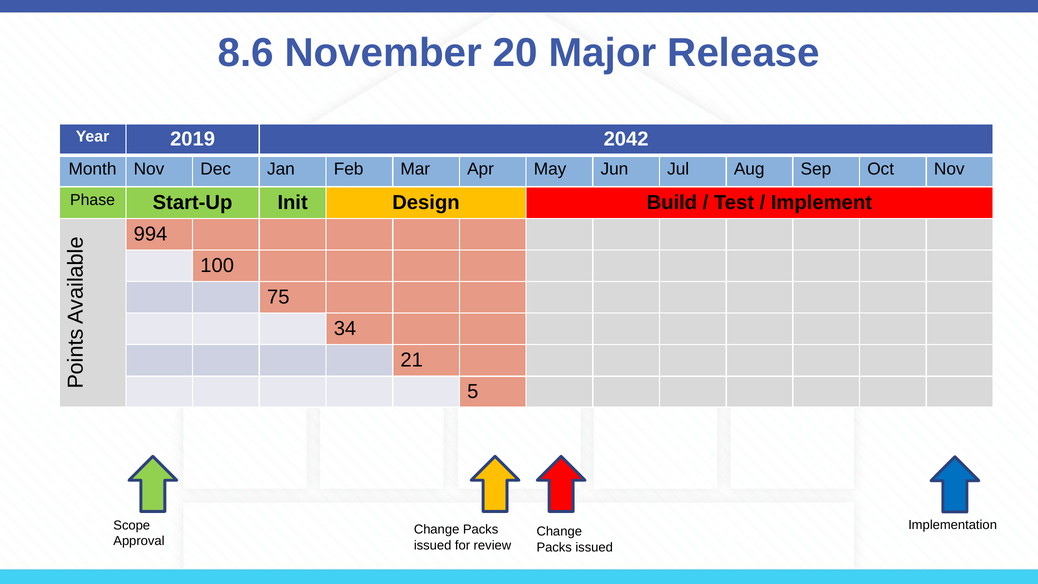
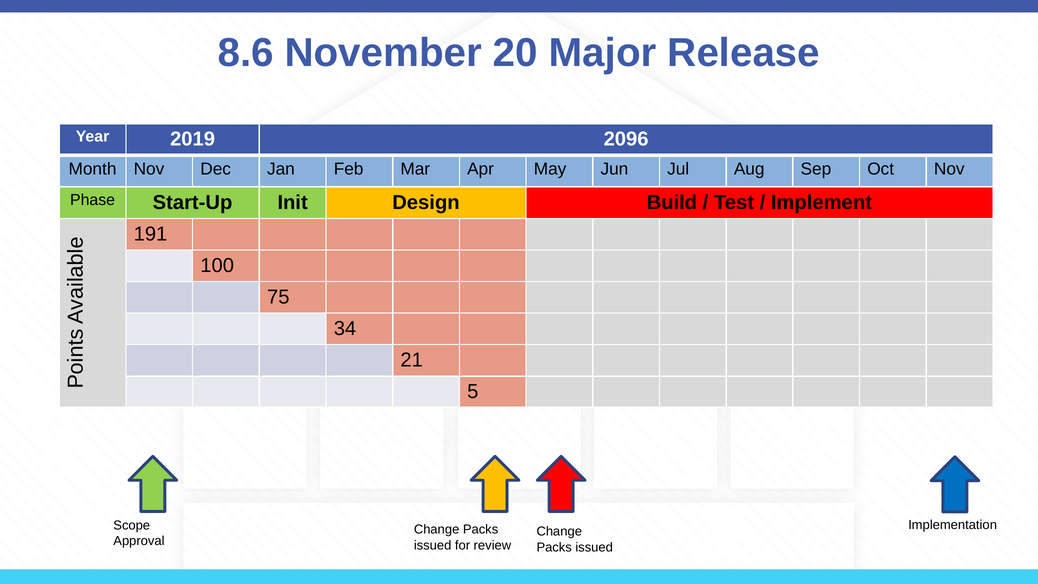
2042: 2042 -> 2096
994: 994 -> 191
